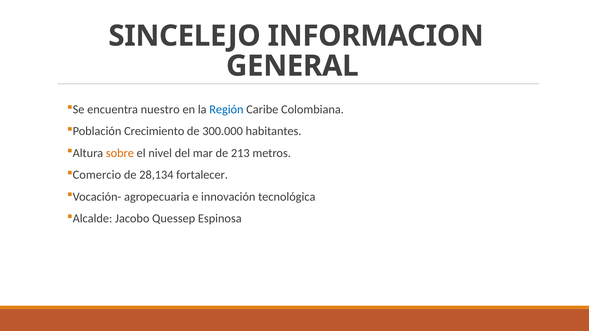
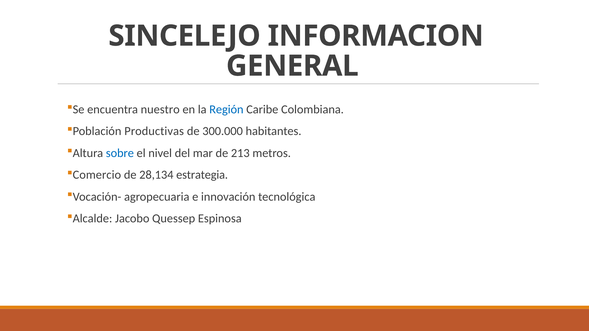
Crecimiento: Crecimiento -> Productivas
sobre colour: orange -> blue
fortalecer: fortalecer -> estrategia
